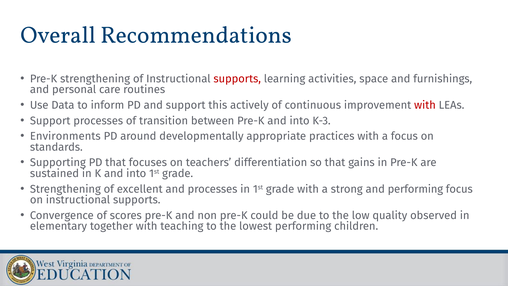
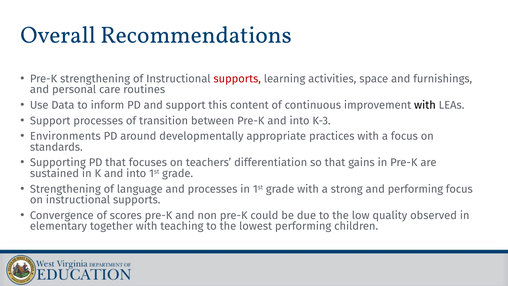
actively: actively -> content
with at (425, 105) colour: red -> black
excellent: excellent -> language
